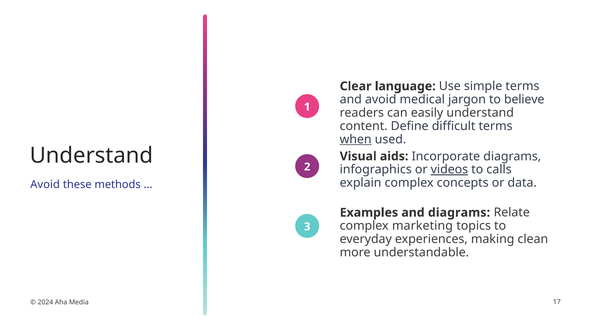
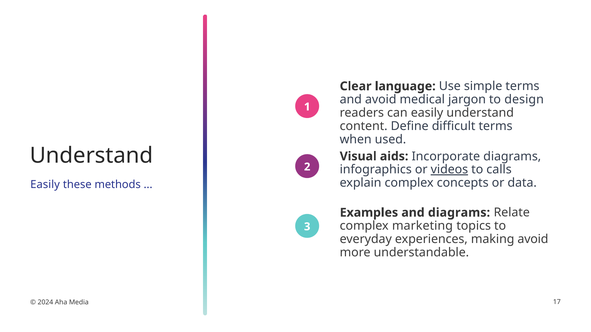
believe: believe -> design
when underline: present -> none
Avoid at (45, 185): Avoid -> Easily
making clean: clean -> avoid
